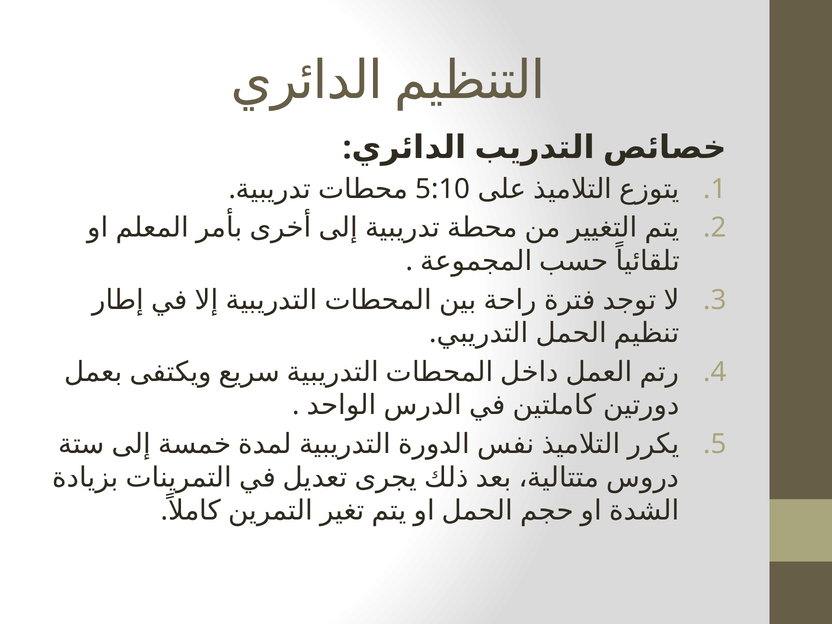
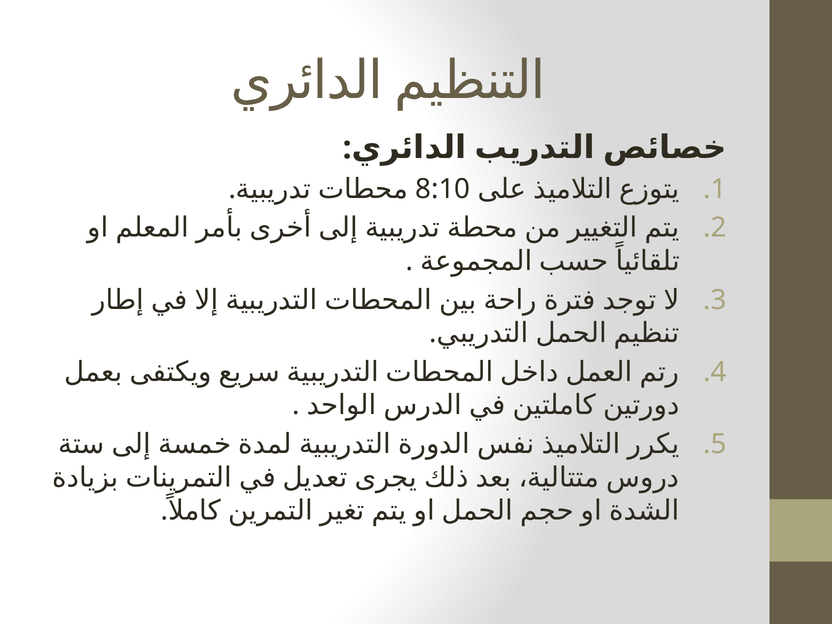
5:10: 5:10 -> 8:10
